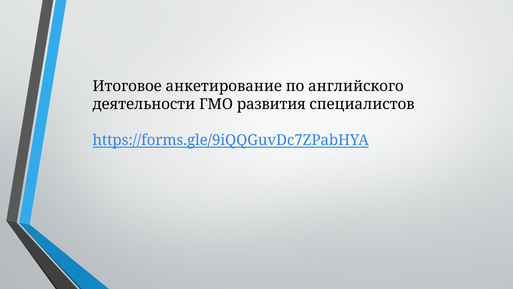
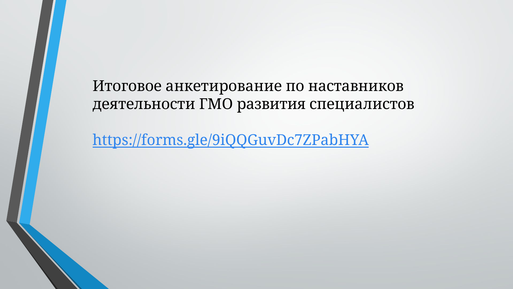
английского: английского -> наставников
